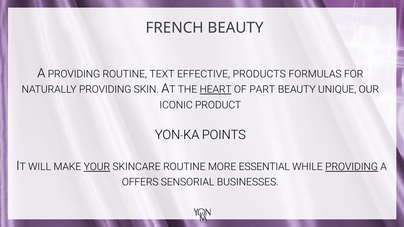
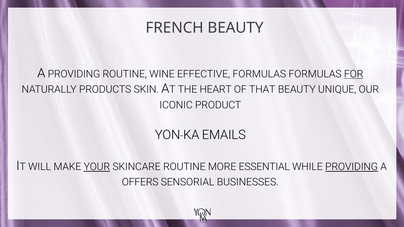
TEXT: TEXT -> WINE
EFFECTIVE PRODUCTS: PRODUCTS -> FORMULAS
FOR underline: none -> present
NATURALLY PROVIDING: PROVIDING -> PRODUCTS
HEART underline: present -> none
PART: PART -> THAT
POINTS: POINTS -> EMAILS
